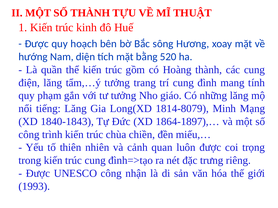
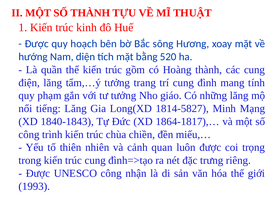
1814-8079: 1814-8079 -> 1814-5827
1864-1897),…: 1864-1897),… -> 1864-1817),…
